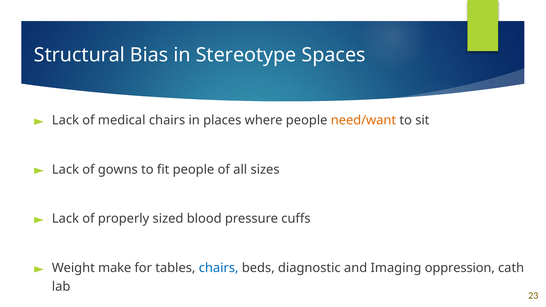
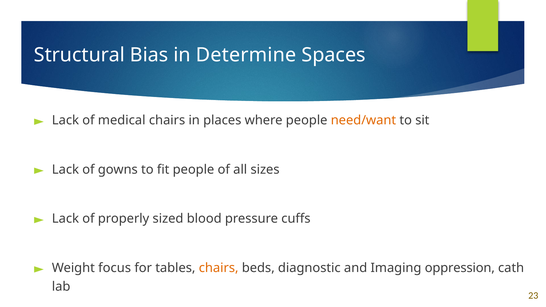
Stereotype: Stereotype -> Determine
make: make -> focus
chairs at (219, 268) colour: blue -> orange
